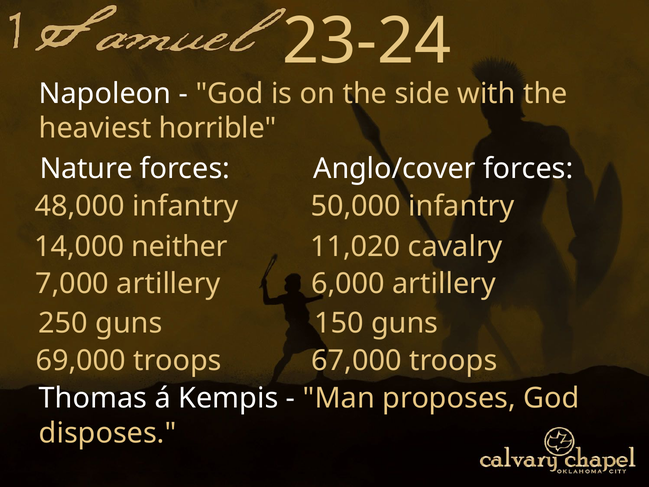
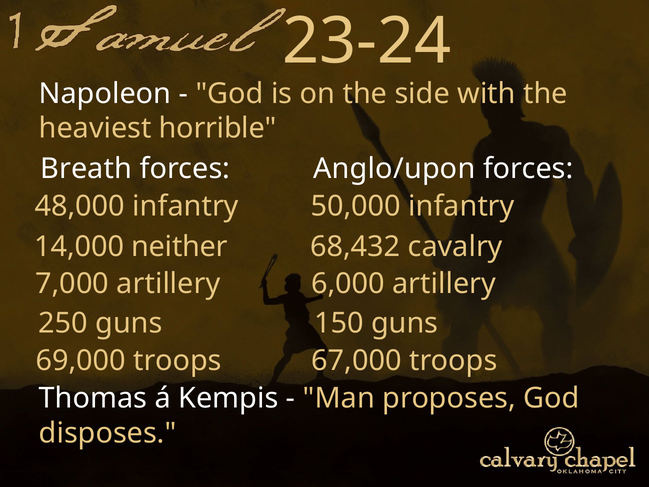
Nature: Nature -> Breath
Anglo/cover: Anglo/cover -> Anglo/upon
11,020: 11,020 -> 68,432
